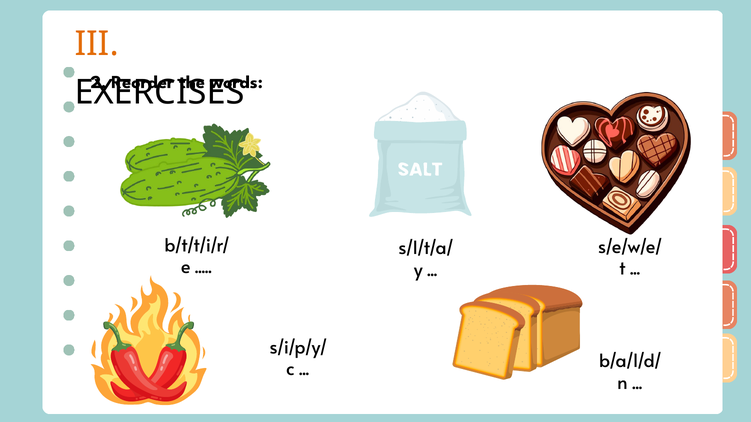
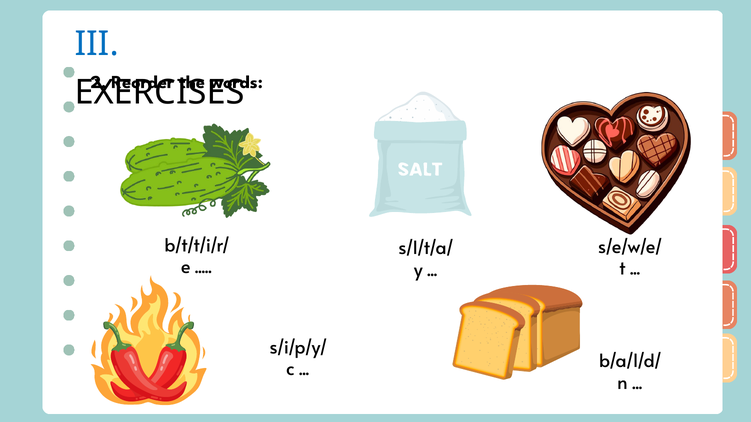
III colour: orange -> blue
